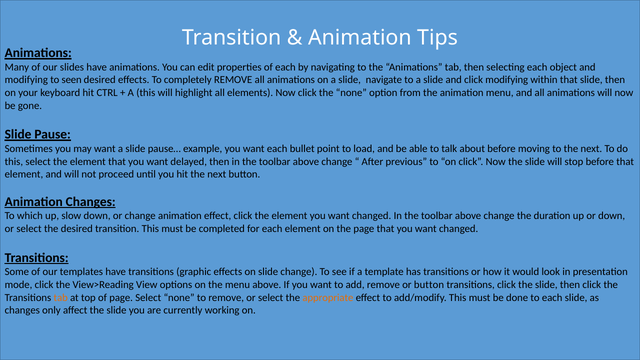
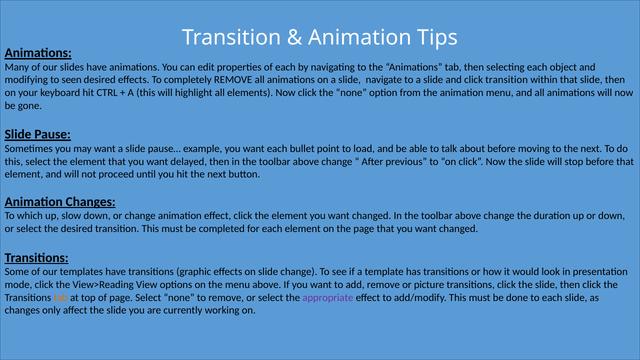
click modifying: modifying -> transition
or button: button -> picture
appropriate colour: orange -> purple
